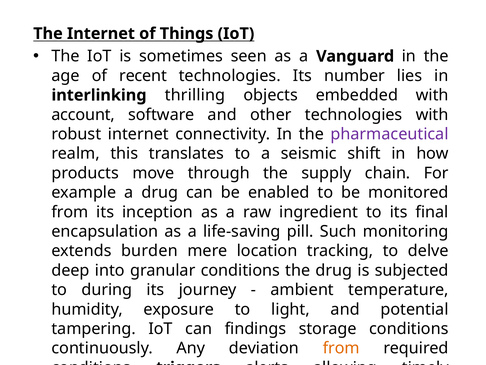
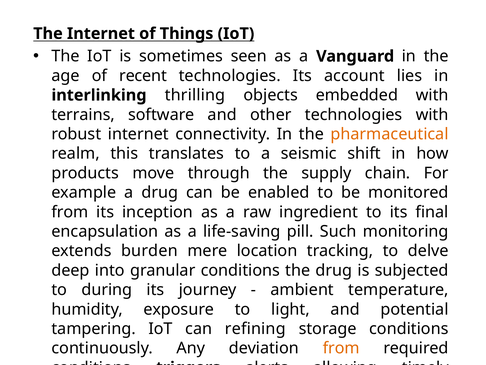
number: number -> account
account: account -> terrains
pharmaceutical colour: purple -> orange
findings: findings -> refining
